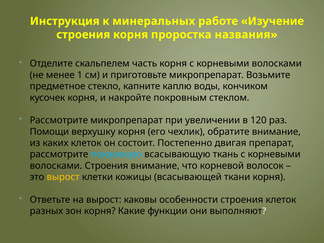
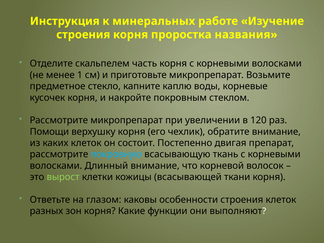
кончиком: кончиком -> корневые
волосками Строения: Строения -> Длинный
вырост at (63, 177) colour: yellow -> light green
на вырост: вырост -> глазом
